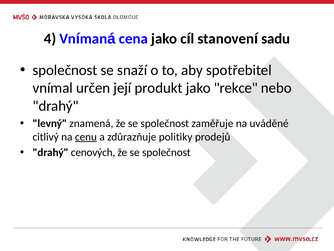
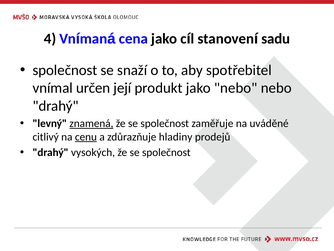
jako rekce: rekce -> nebo
znamená underline: none -> present
politiky: politiky -> hladiny
cenových: cenových -> vysokých
